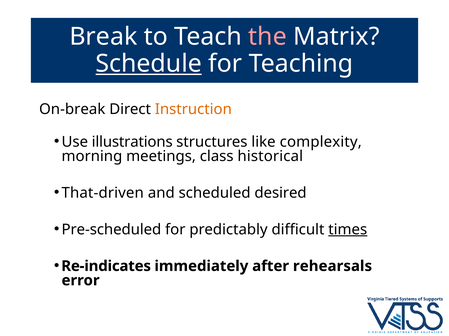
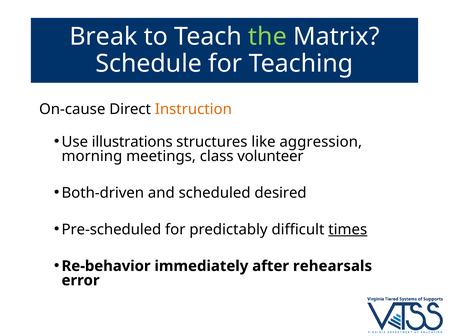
the colour: pink -> light green
Schedule underline: present -> none
On-break: On-break -> On-cause
complexity: complexity -> aggression
historical: historical -> volunteer
That-driven: That-driven -> Both-driven
Re-indicates: Re-indicates -> Re-behavior
